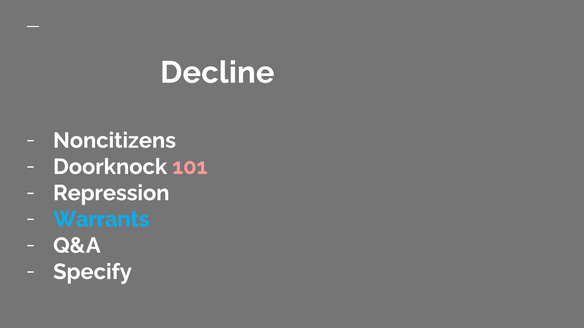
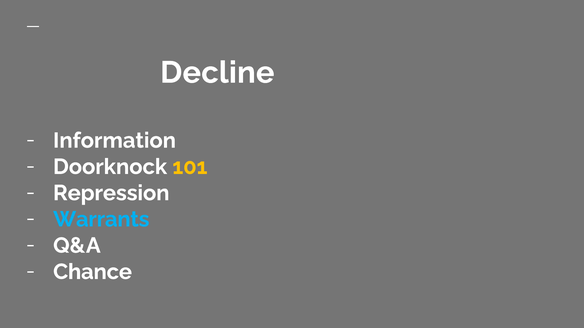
Noncitizens: Noncitizens -> Information
101 colour: pink -> yellow
Specify: Specify -> Chance
